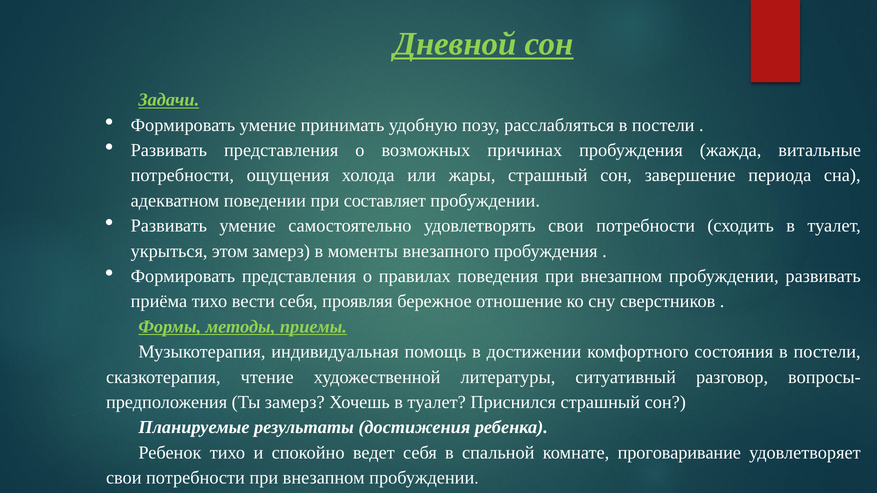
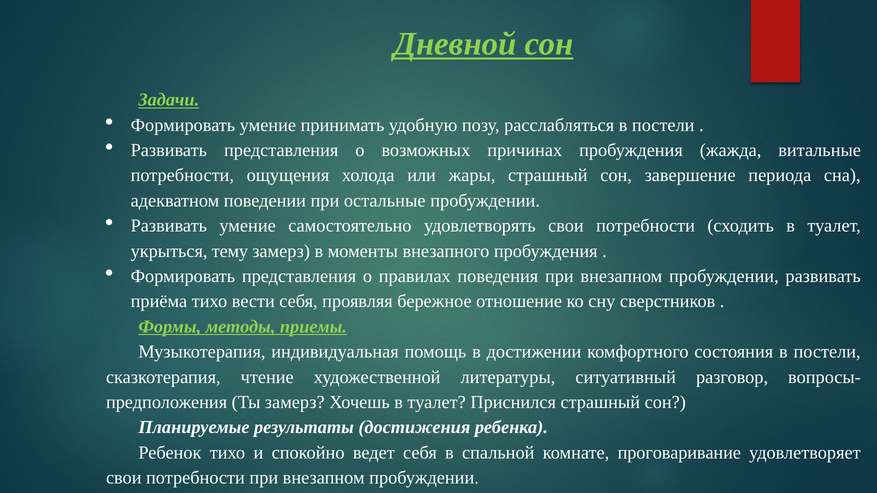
составляет: составляет -> остальные
этом: этом -> тему
